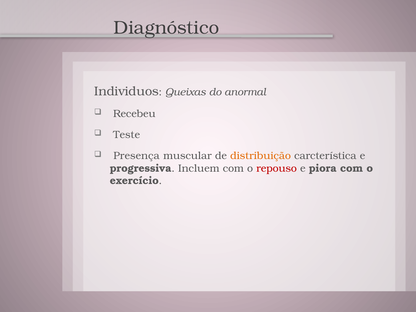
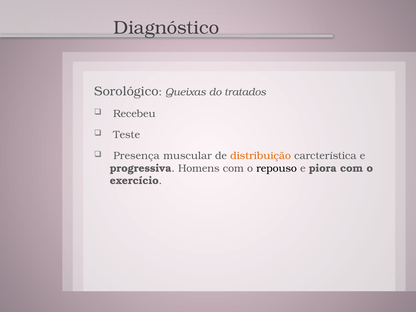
Individuos: Individuos -> Sorológico
anormal: anormal -> tratados
Incluem: Incluem -> Homens
repouso colour: red -> black
